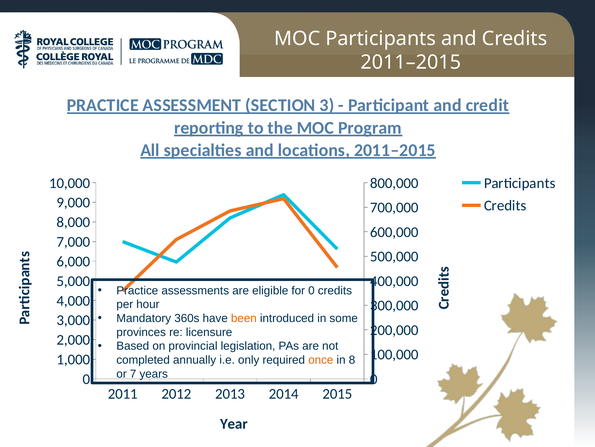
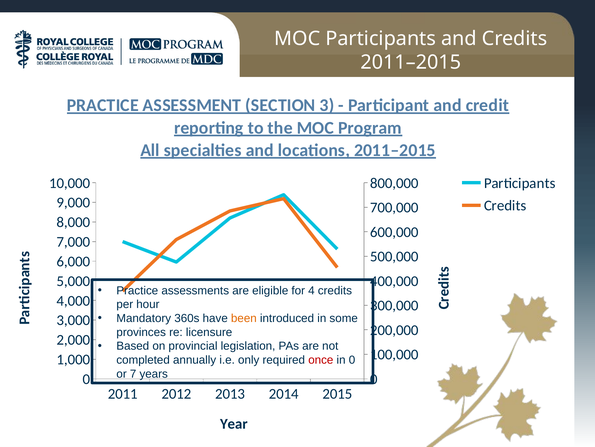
for 0: 0 -> 4
once colour: orange -> red
in 8: 8 -> 0
